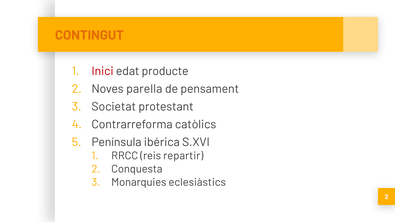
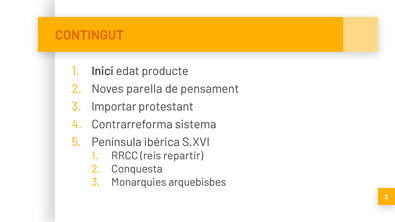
Inici colour: red -> black
Societat: Societat -> Importar
catòlics: catòlics -> sistema
eclesiàstics: eclesiàstics -> arquebisbes
